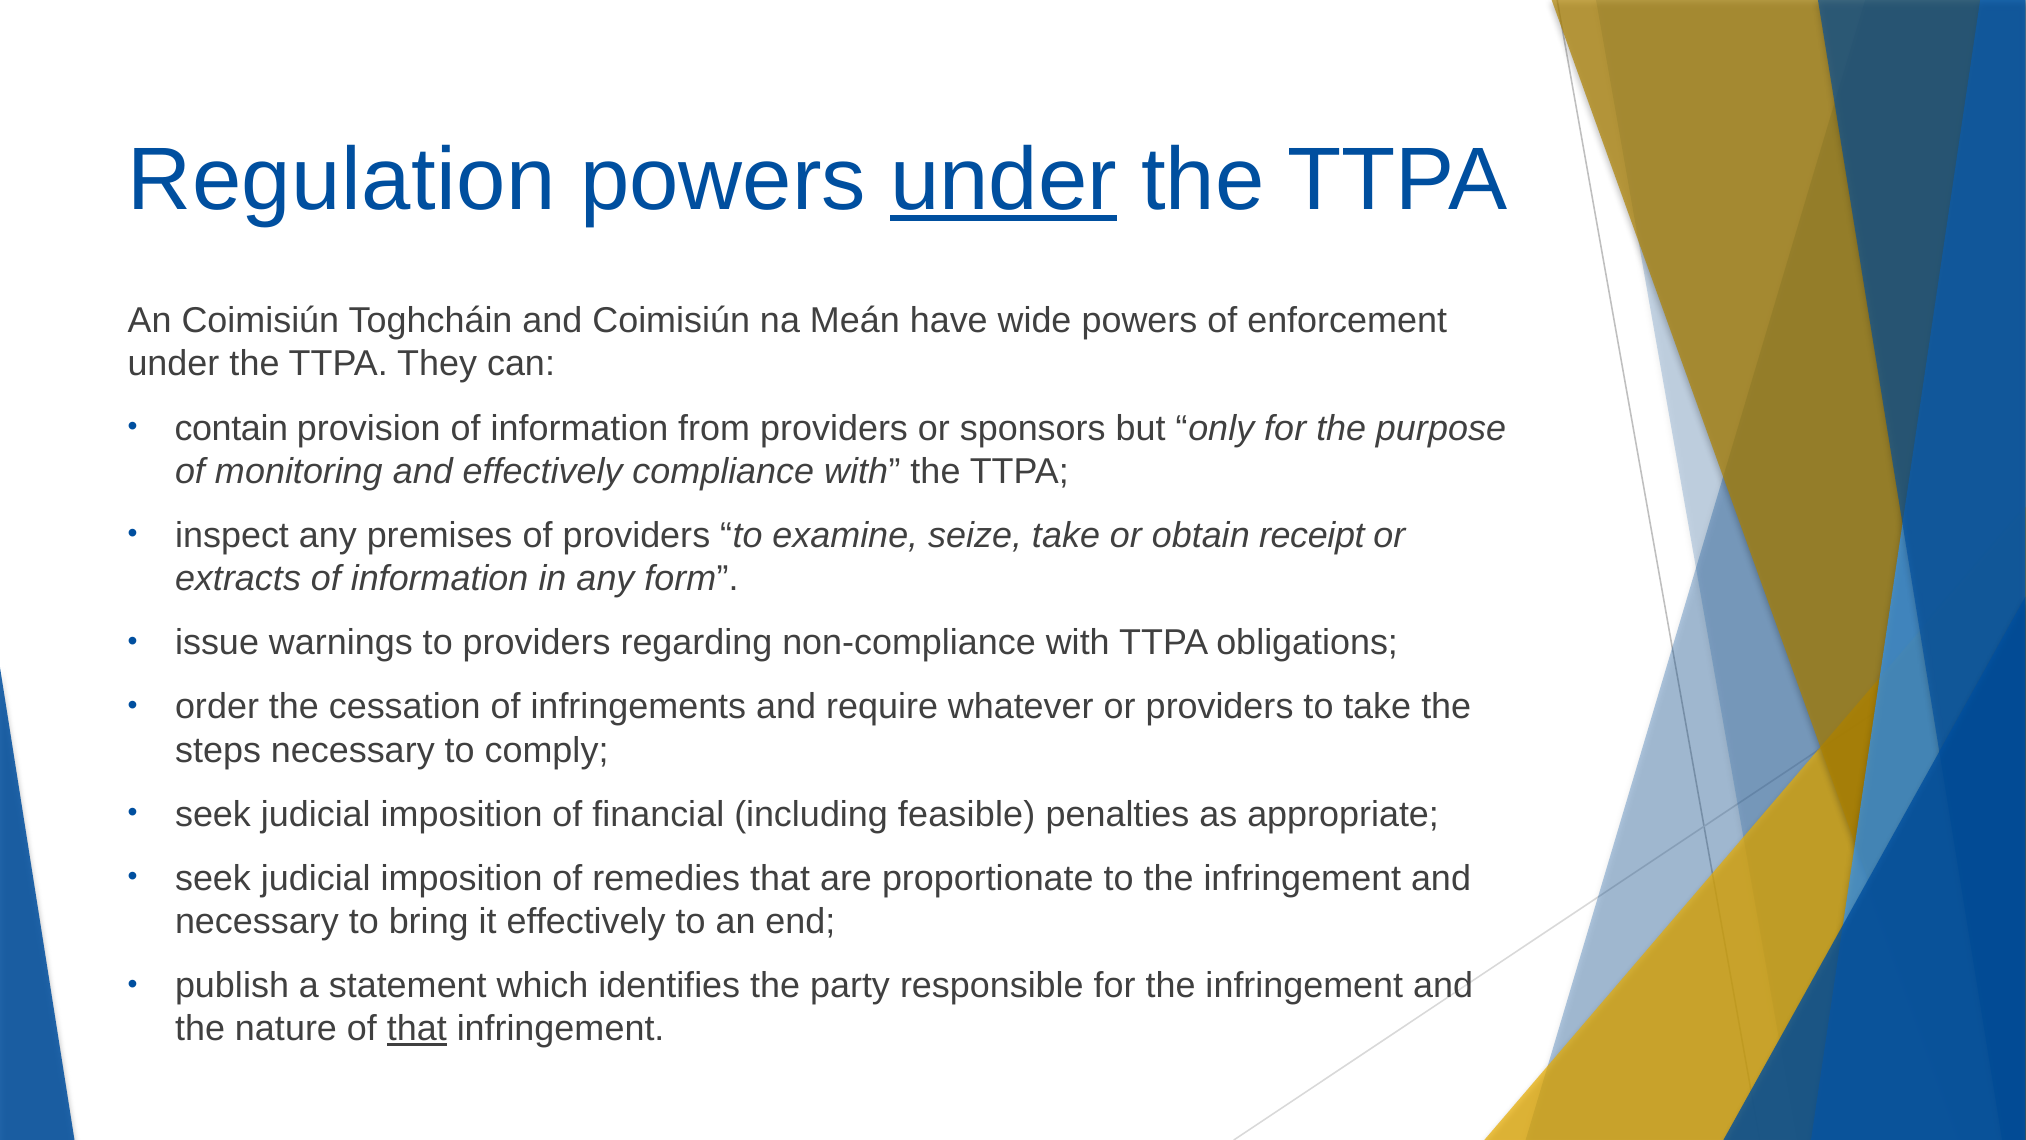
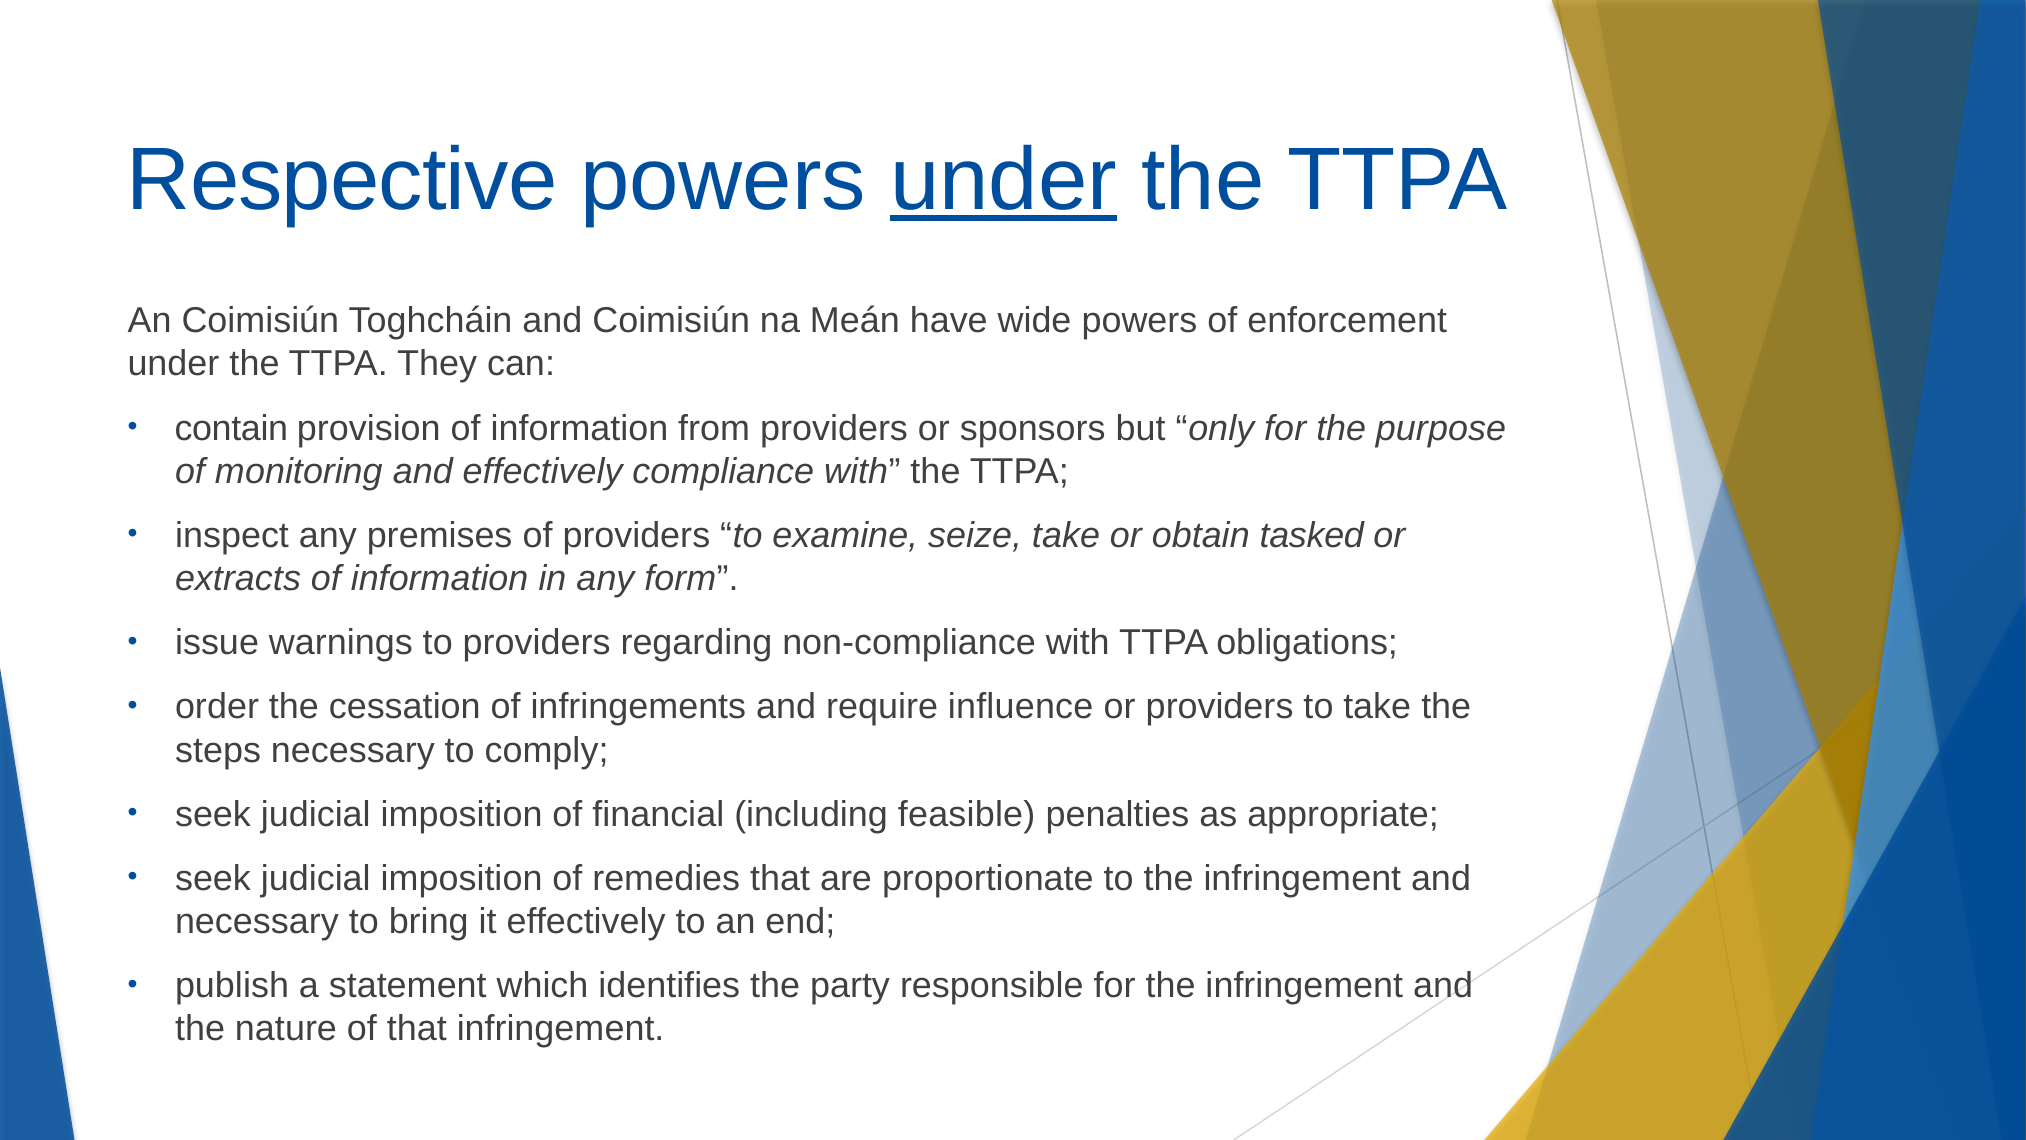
Regulation: Regulation -> Respective
receipt: receipt -> tasked
whatever: whatever -> influence
that at (417, 1029) underline: present -> none
